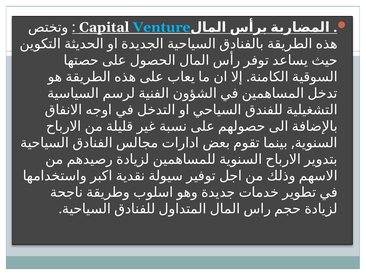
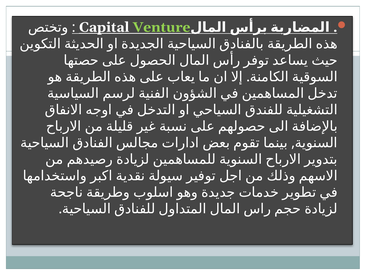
Venture colour: light blue -> light green
